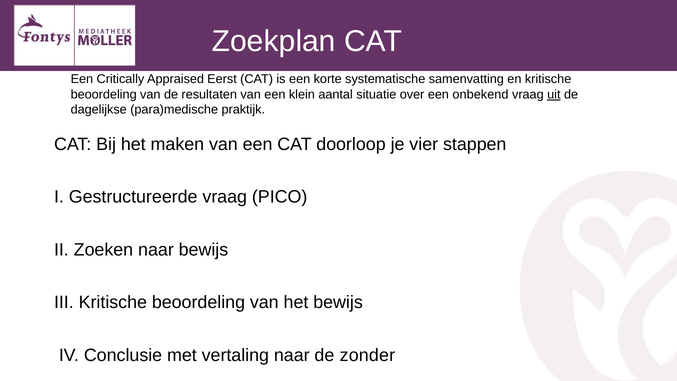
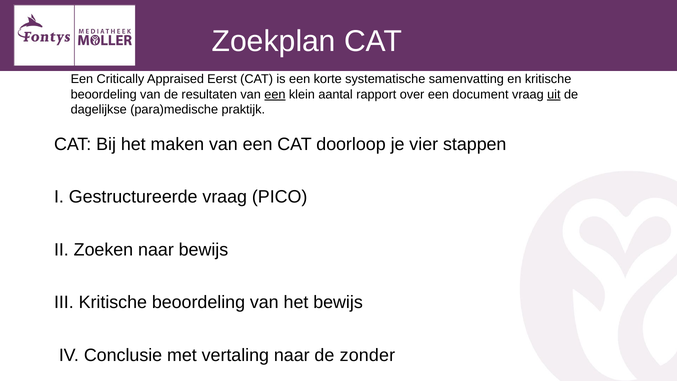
een at (275, 94) underline: none -> present
situatie: situatie -> rapport
onbekend: onbekend -> document
